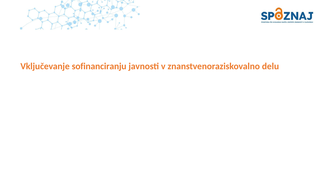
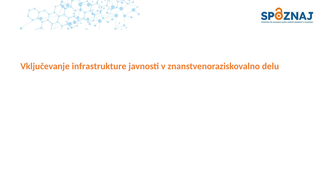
sofinanciranju: sofinanciranju -> infrastrukture
